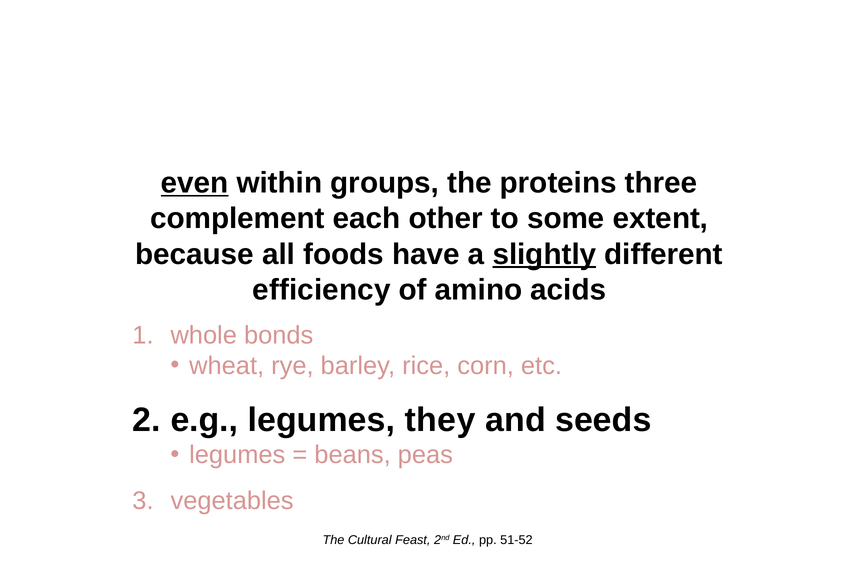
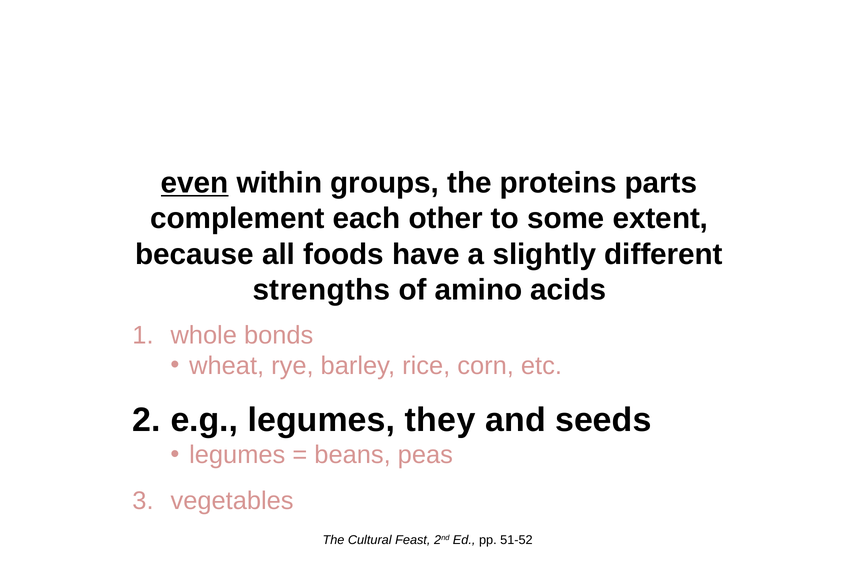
three: three -> parts
slightly underline: present -> none
efficiency: efficiency -> strengths
